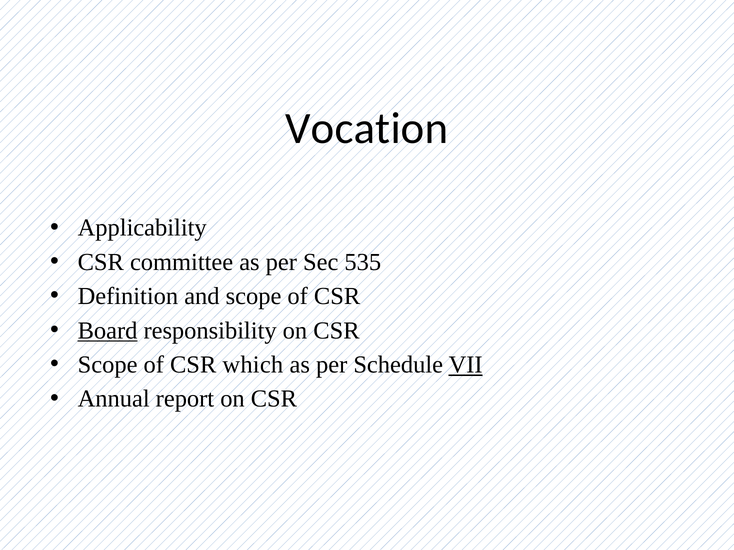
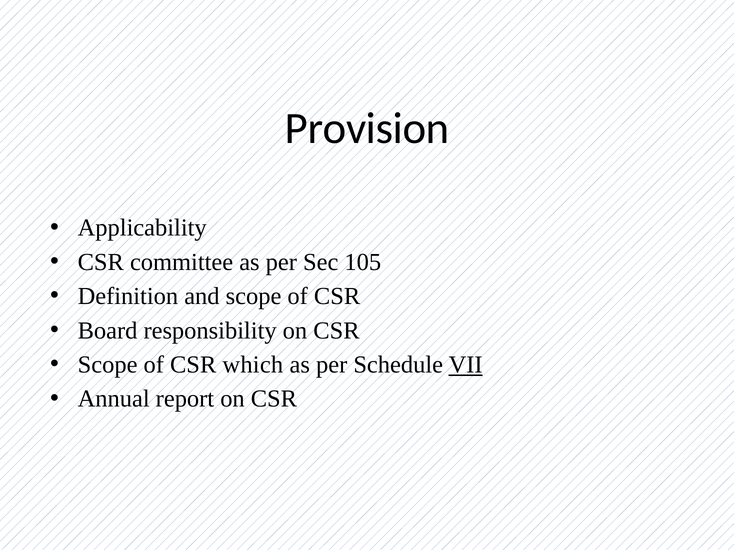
Vocation: Vocation -> Provision
535: 535 -> 105
Board underline: present -> none
